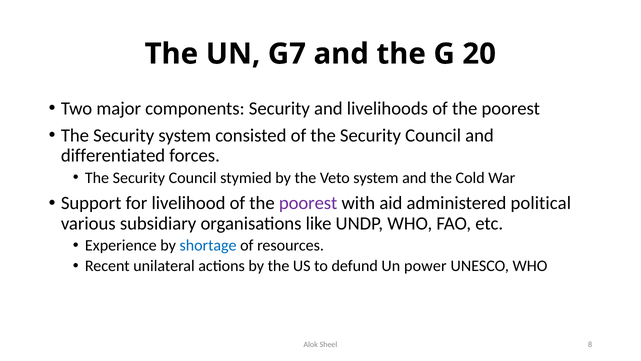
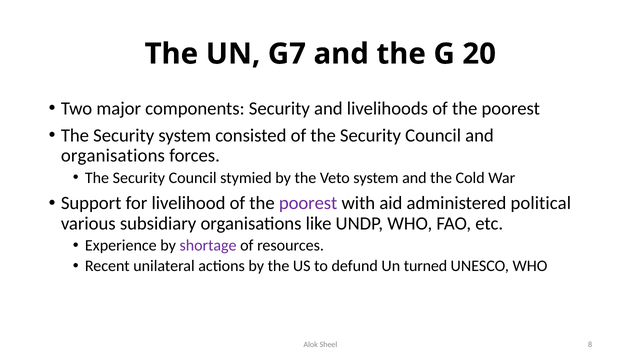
differentiated at (113, 155): differentiated -> organisations
shortage colour: blue -> purple
power: power -> turned
